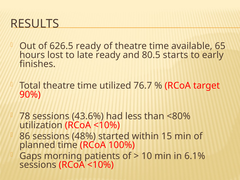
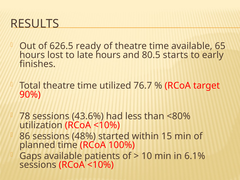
late ready: ready -> hours
Gaps morning: morning -> available
